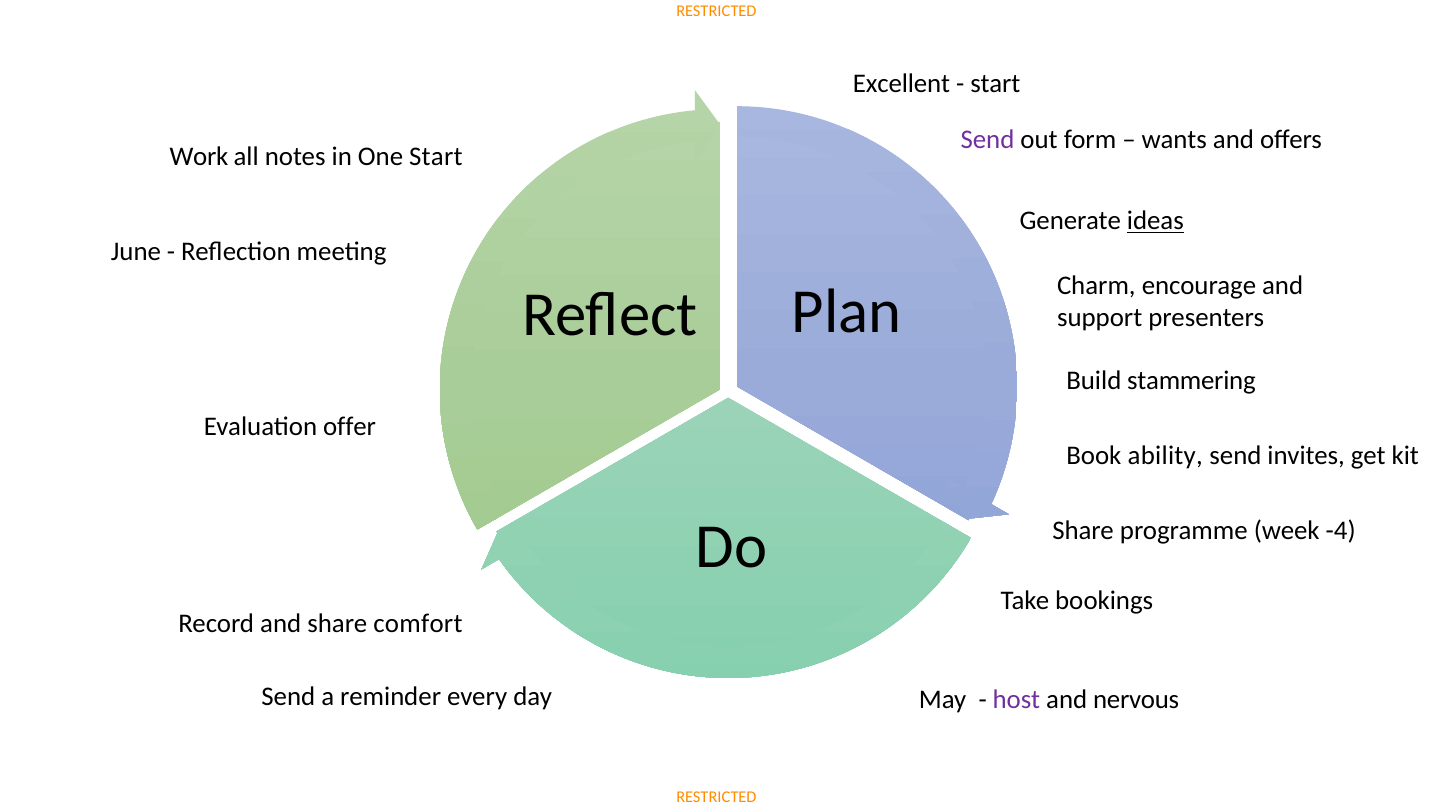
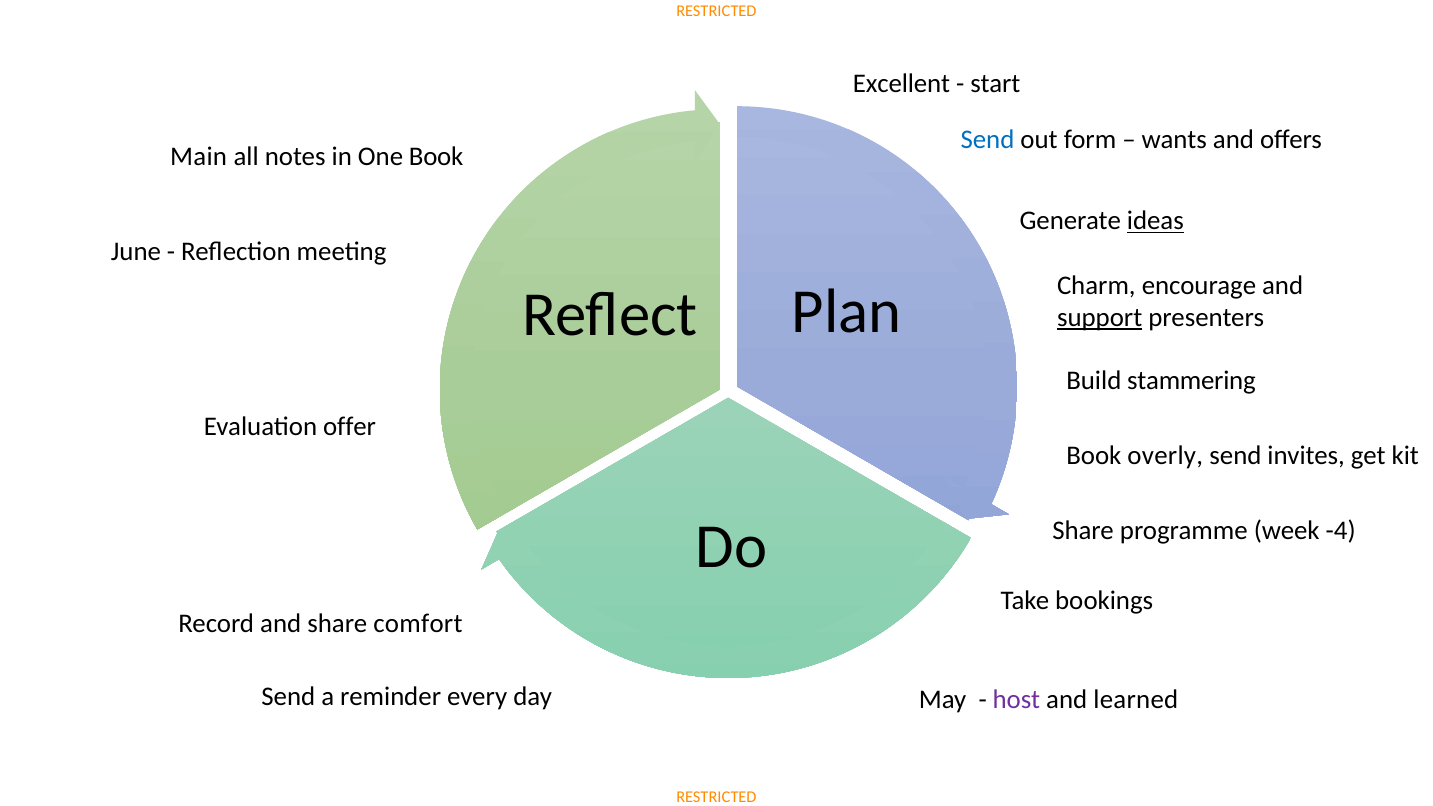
Send at (987, 140) colour: purple -> blue
Work: Work -> Main
One Start: Start -> Book
support underline: none -> present
ability: ability -> overly
nervous: nervous -> learned
